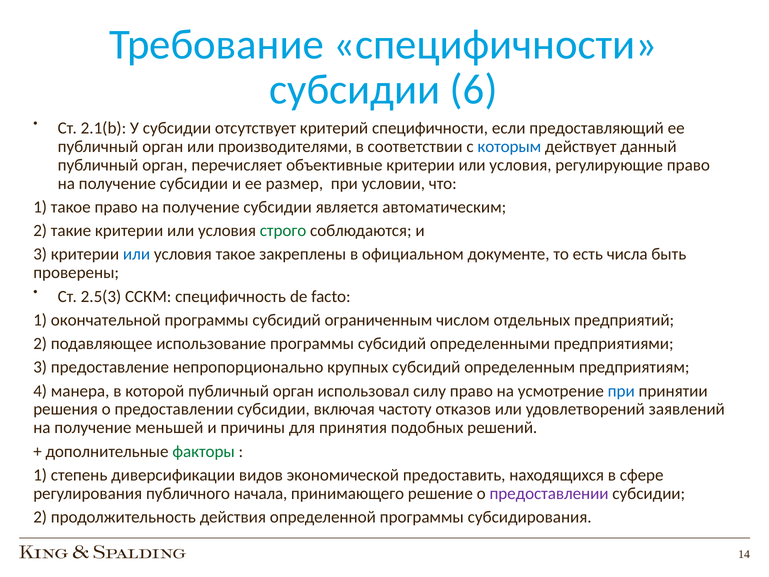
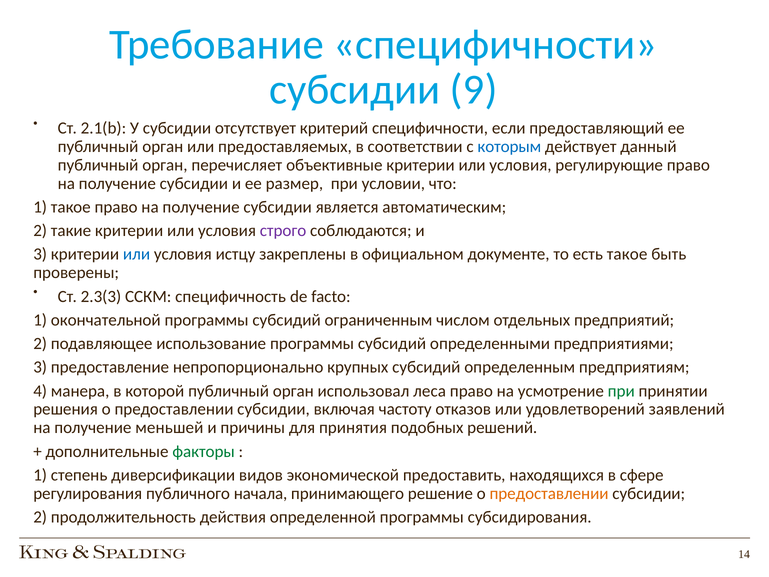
6: 6 -> 9
производителями: производителями -> предоставляемых
строго colour: green -> purple
условия такое: такое -> истцу
есть числа: числа -> такое
2.5(3: 2.5(3 -> 2.3(3
силу: силу -> леса
при at (621, 391) colour: blue -> green
предоставлении at (549, 493) colour: purple -> orange
